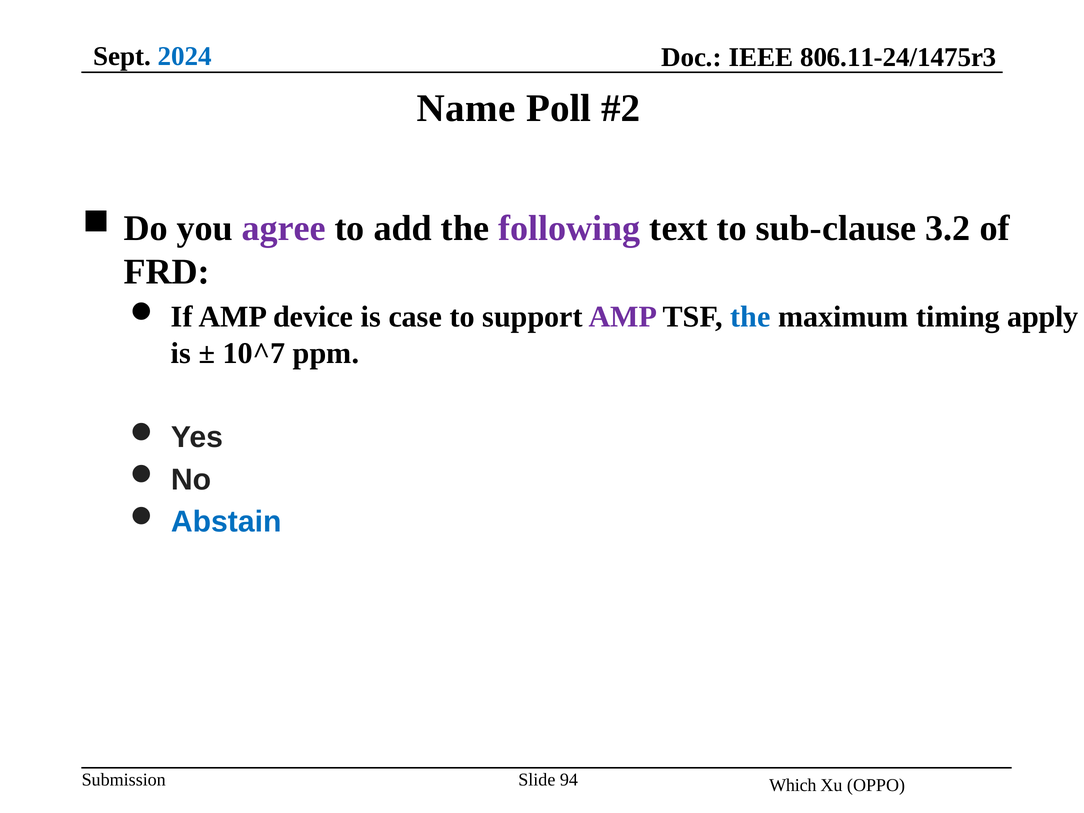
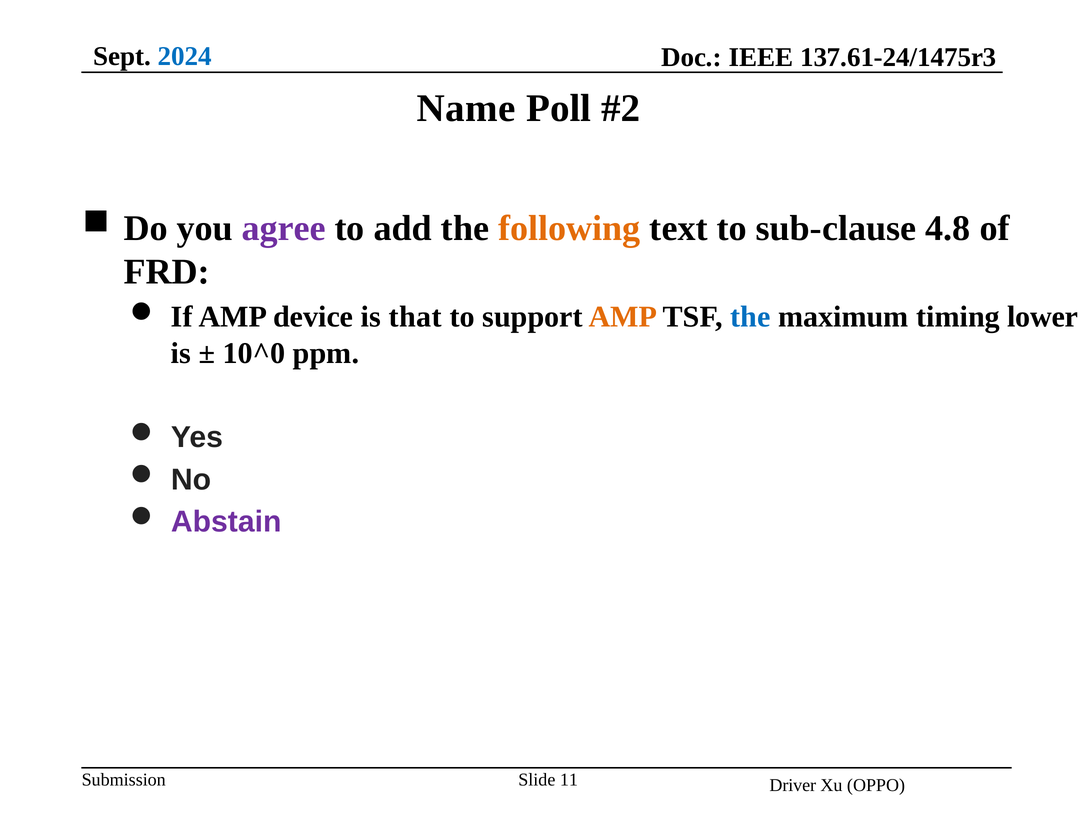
806.11-24/1475r3: 806.11-24/1475r3 -> 137.61-24/1475r3
following colour: purple -> orange
3.2: 3.2 -> 4.8
case: case -> that
AMP at (623, 317) colour: purple -> orange
apply: apply -> lower
10^7: 10^7 -> 10^0
Abstain colour: blue -> purple
94: 94 -> 11
Which: Which -> Driver
